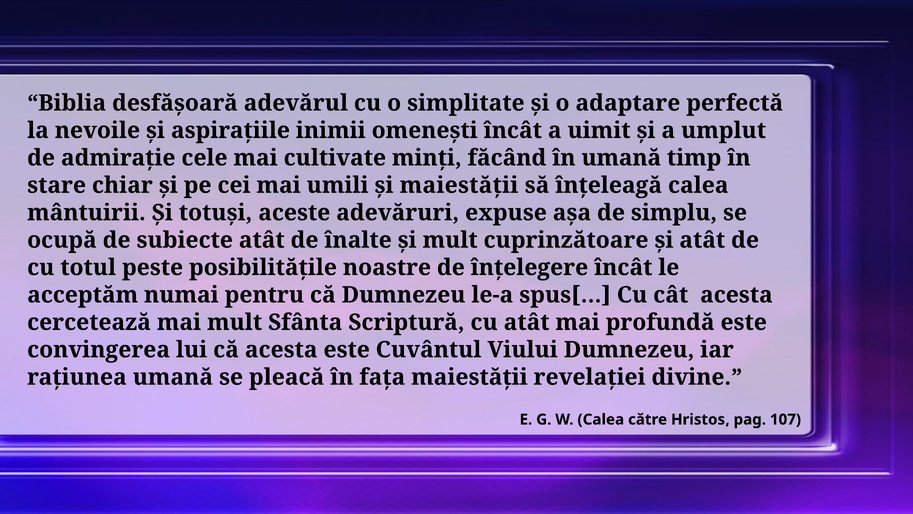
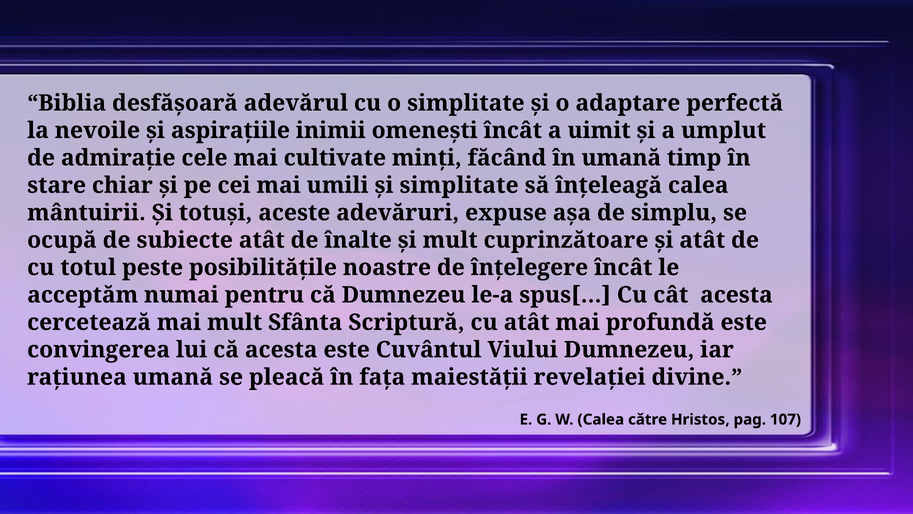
și maiestății: maiestății -> simplitate
